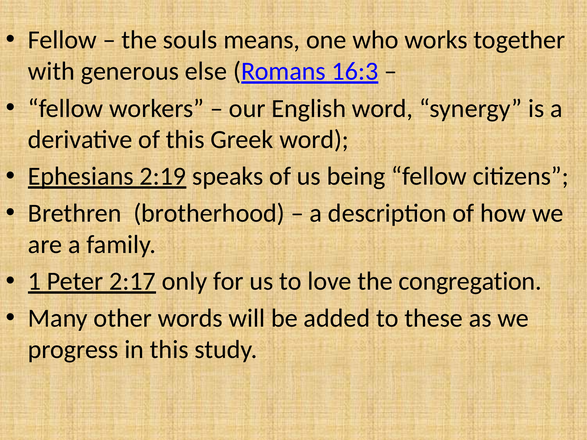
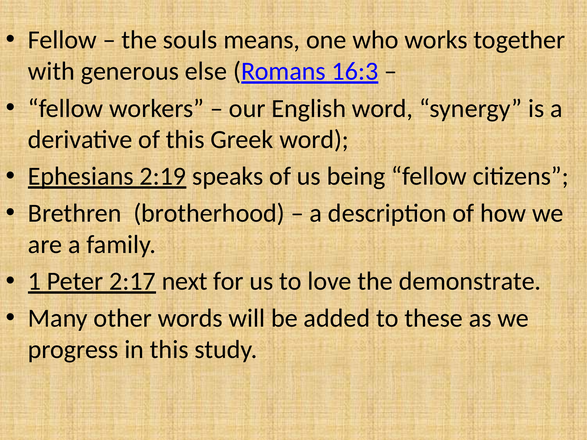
only: only -> next
congregation: congregation -> demonstrate
